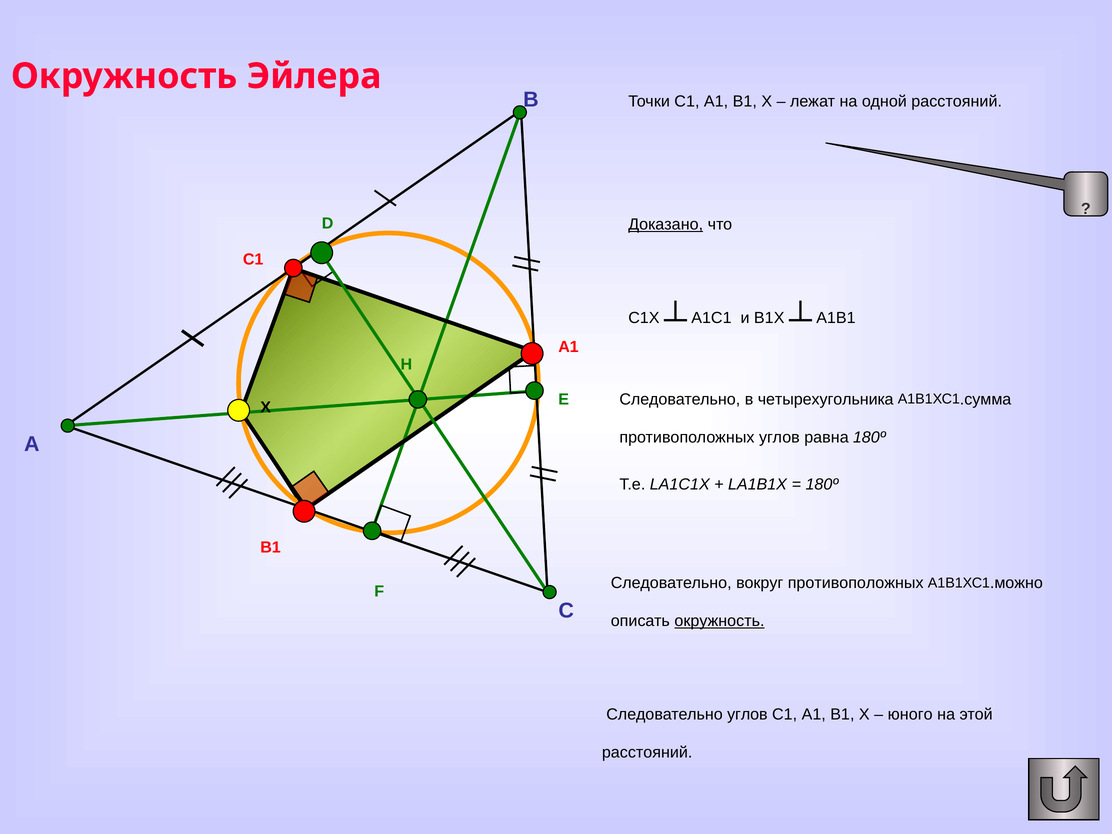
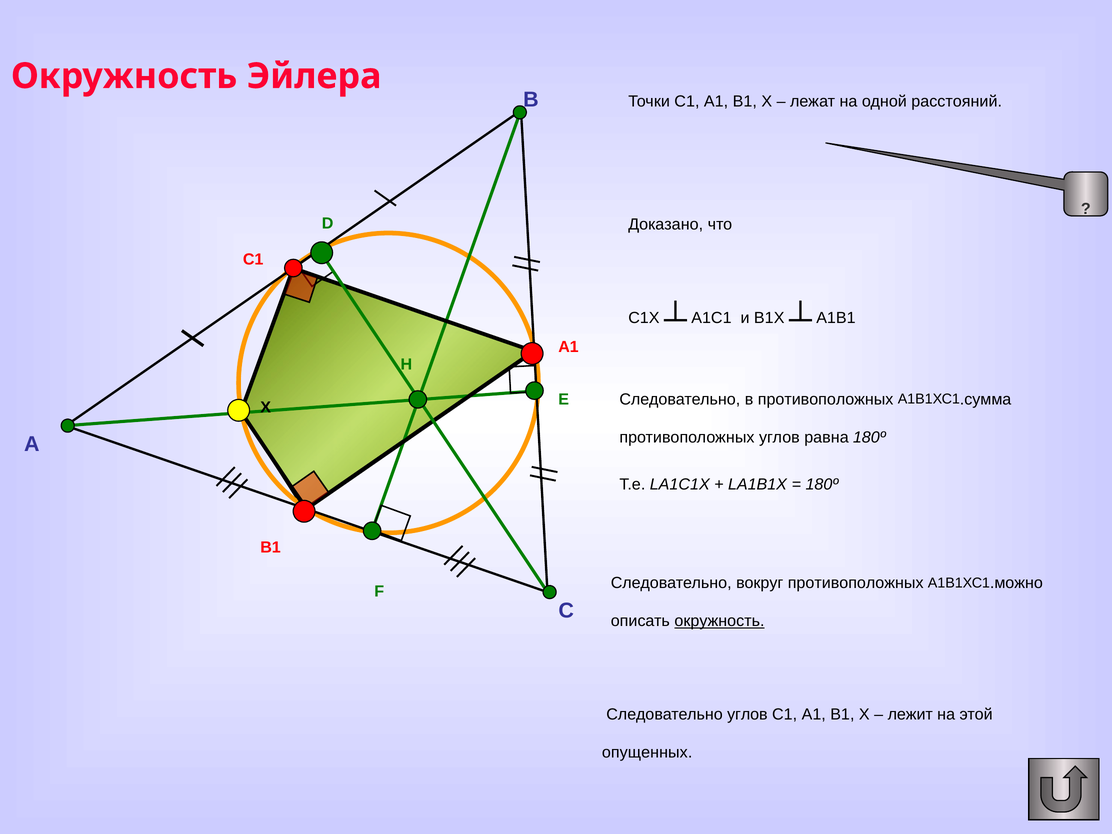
Доказано underline: present -> none
в четырехугольника: четырехугольника -> противоположных
юного: юного -> лежит
расстояний at (647, 753): расстояний -> опущенных
